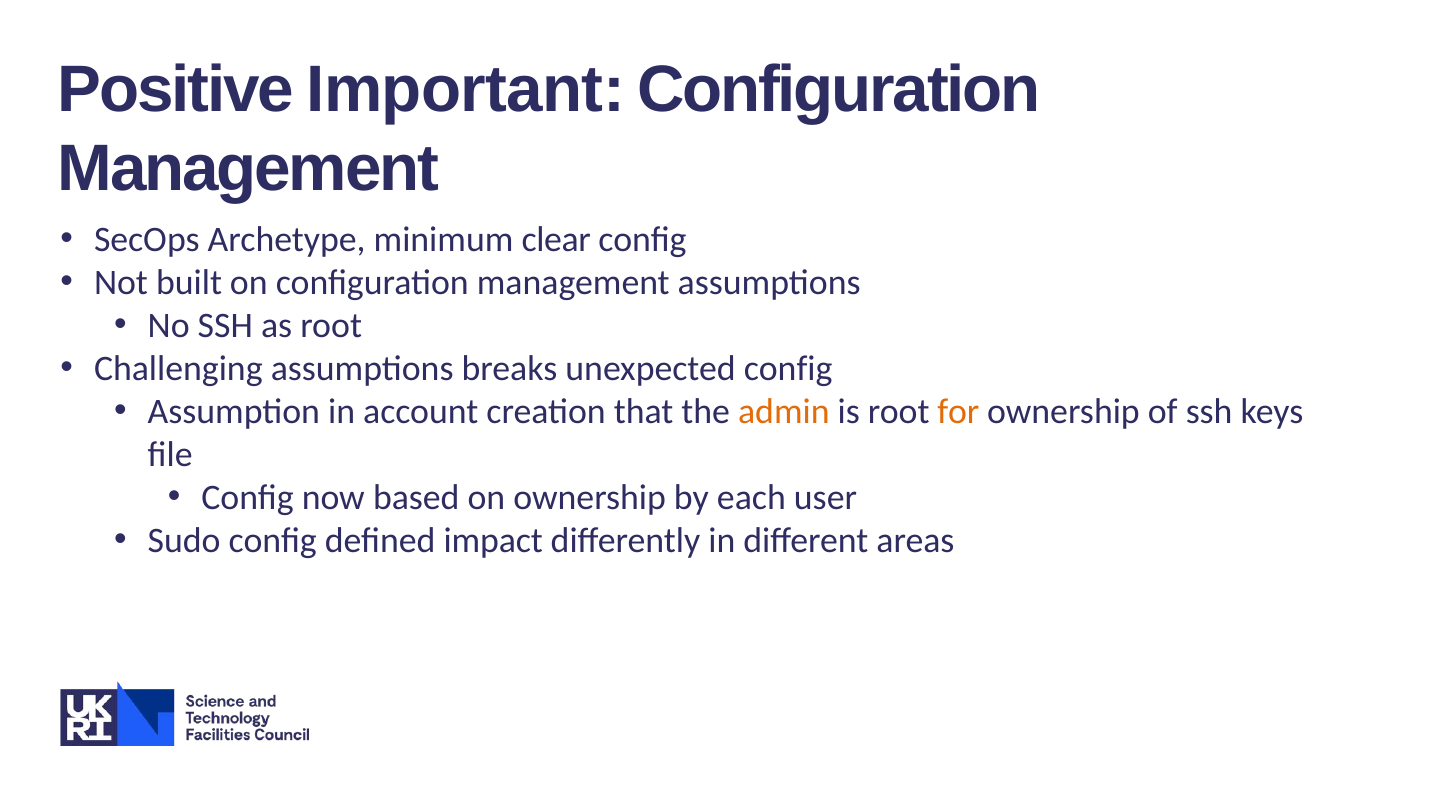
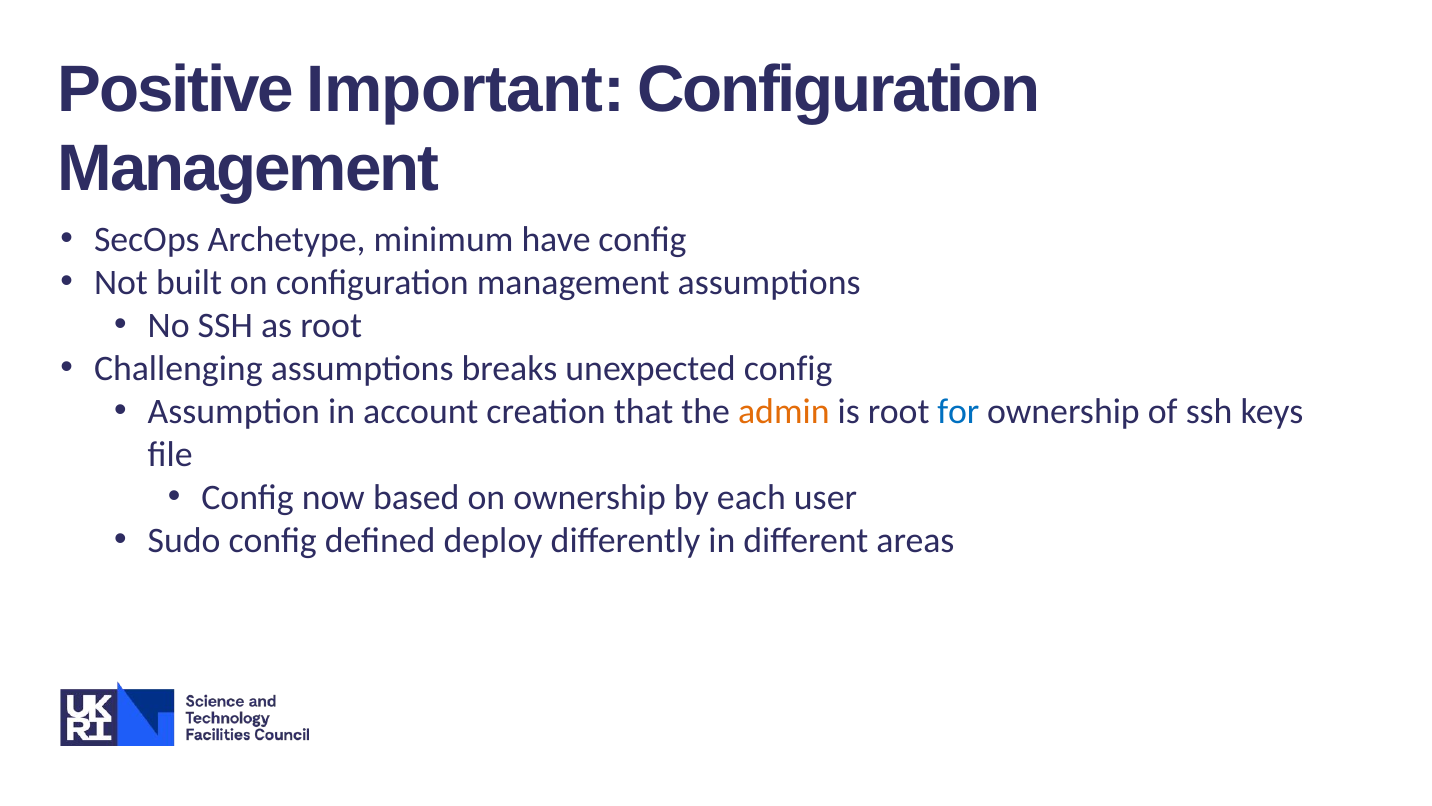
clear: clear -> have
for colour: orange -> blue
impact: impact -> deploy
